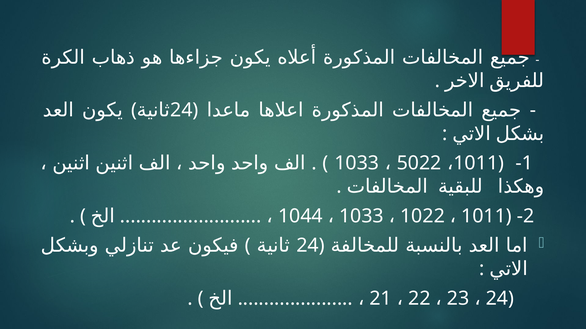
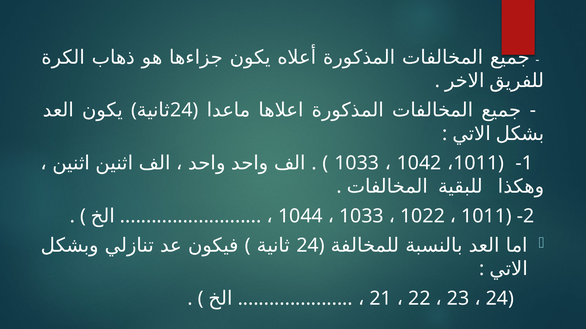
5022: 5022 -> 1042
